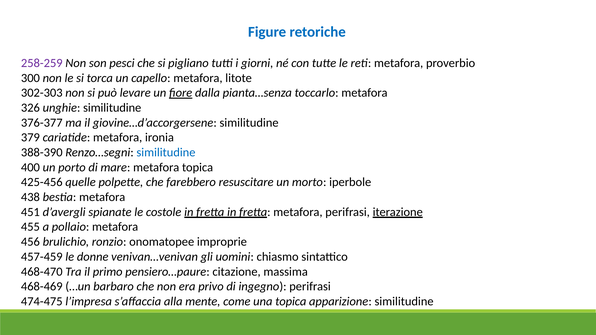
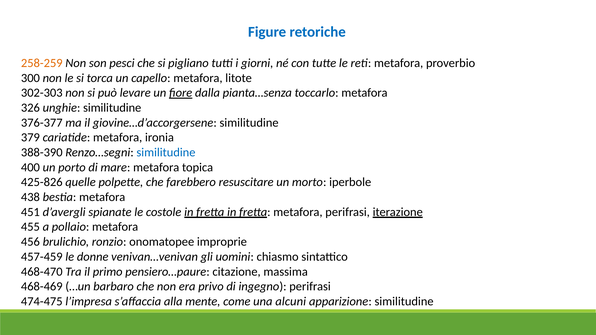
258-259 colour: purple -> orange
425-456: 425-456 -> 425-826
una topica: topica -> alcuni
